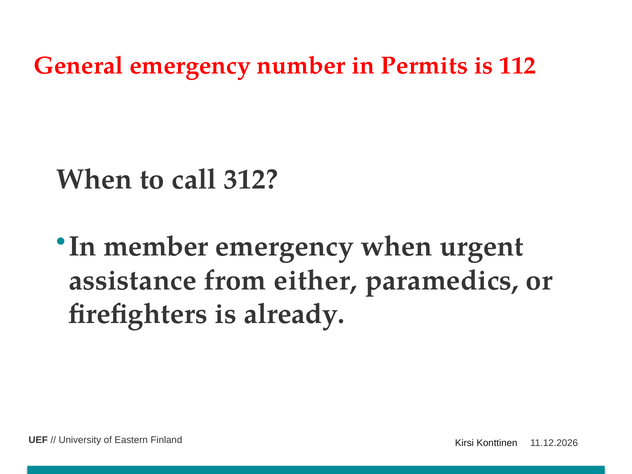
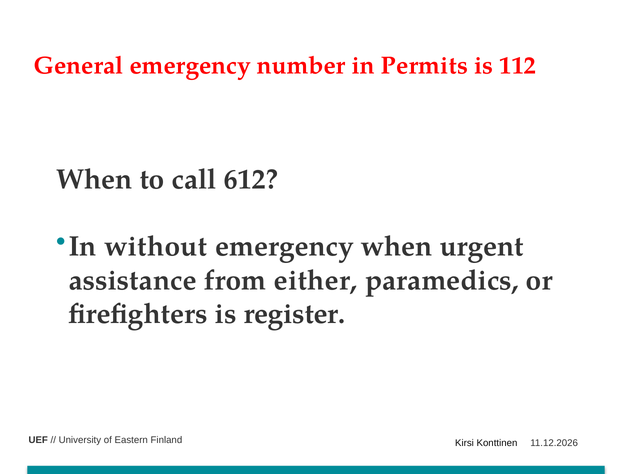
312: 312 -> 612
member: member -> without
already: already -> register
